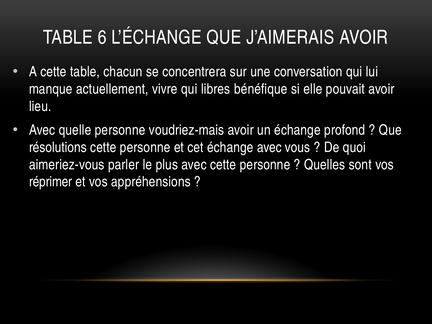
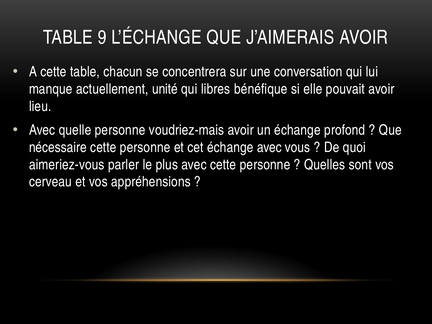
6: 6 -> 9
vivre: vivre -> unité
résolutions: résolutions -> nécessaire
réprimer: réprimer -> cerveau
